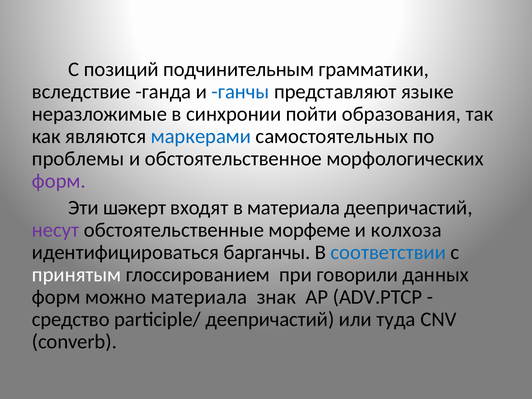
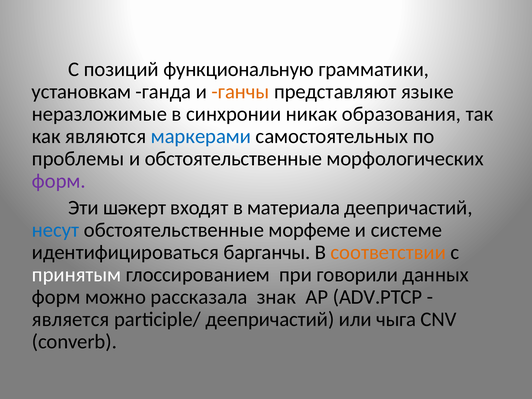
подчинительным: подчинительным -> функциональную
вследствие: вследствие -> установкам
ганчы colour: blue -> orange
пойти: пойти -> никак
и обстоятельственное: обстоятельственное -> обстоятельственные
несут colour: purple -> blue
колхоза: колхоза -> системе
соответствии colour: blue -> orange
можно материала: материала -> рассказала
средство: средство -> является
туда: туда -> чыга
